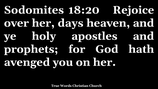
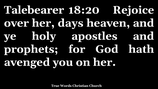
Sodomites: Sodomites -> Talebearer
